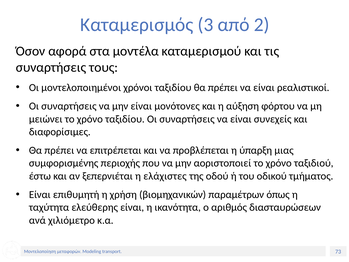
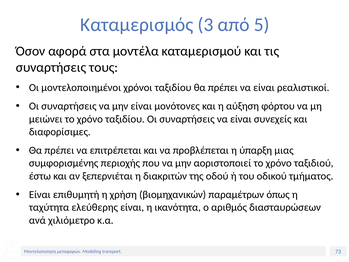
2: 2 -> 5
ελάχιστες: ελάχιστες -> διακριτών
